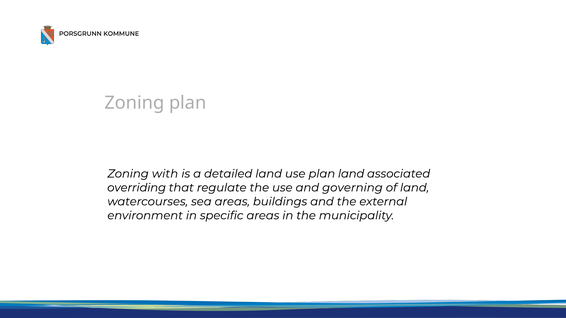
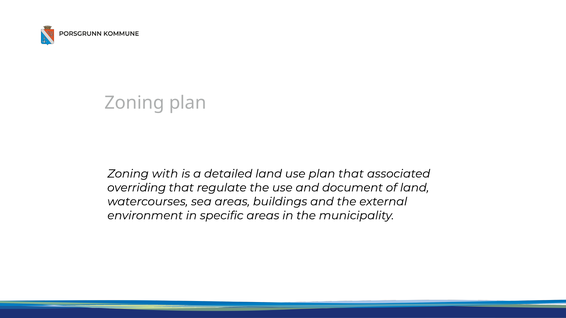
plan land: land -> that
governing: governing -> document
